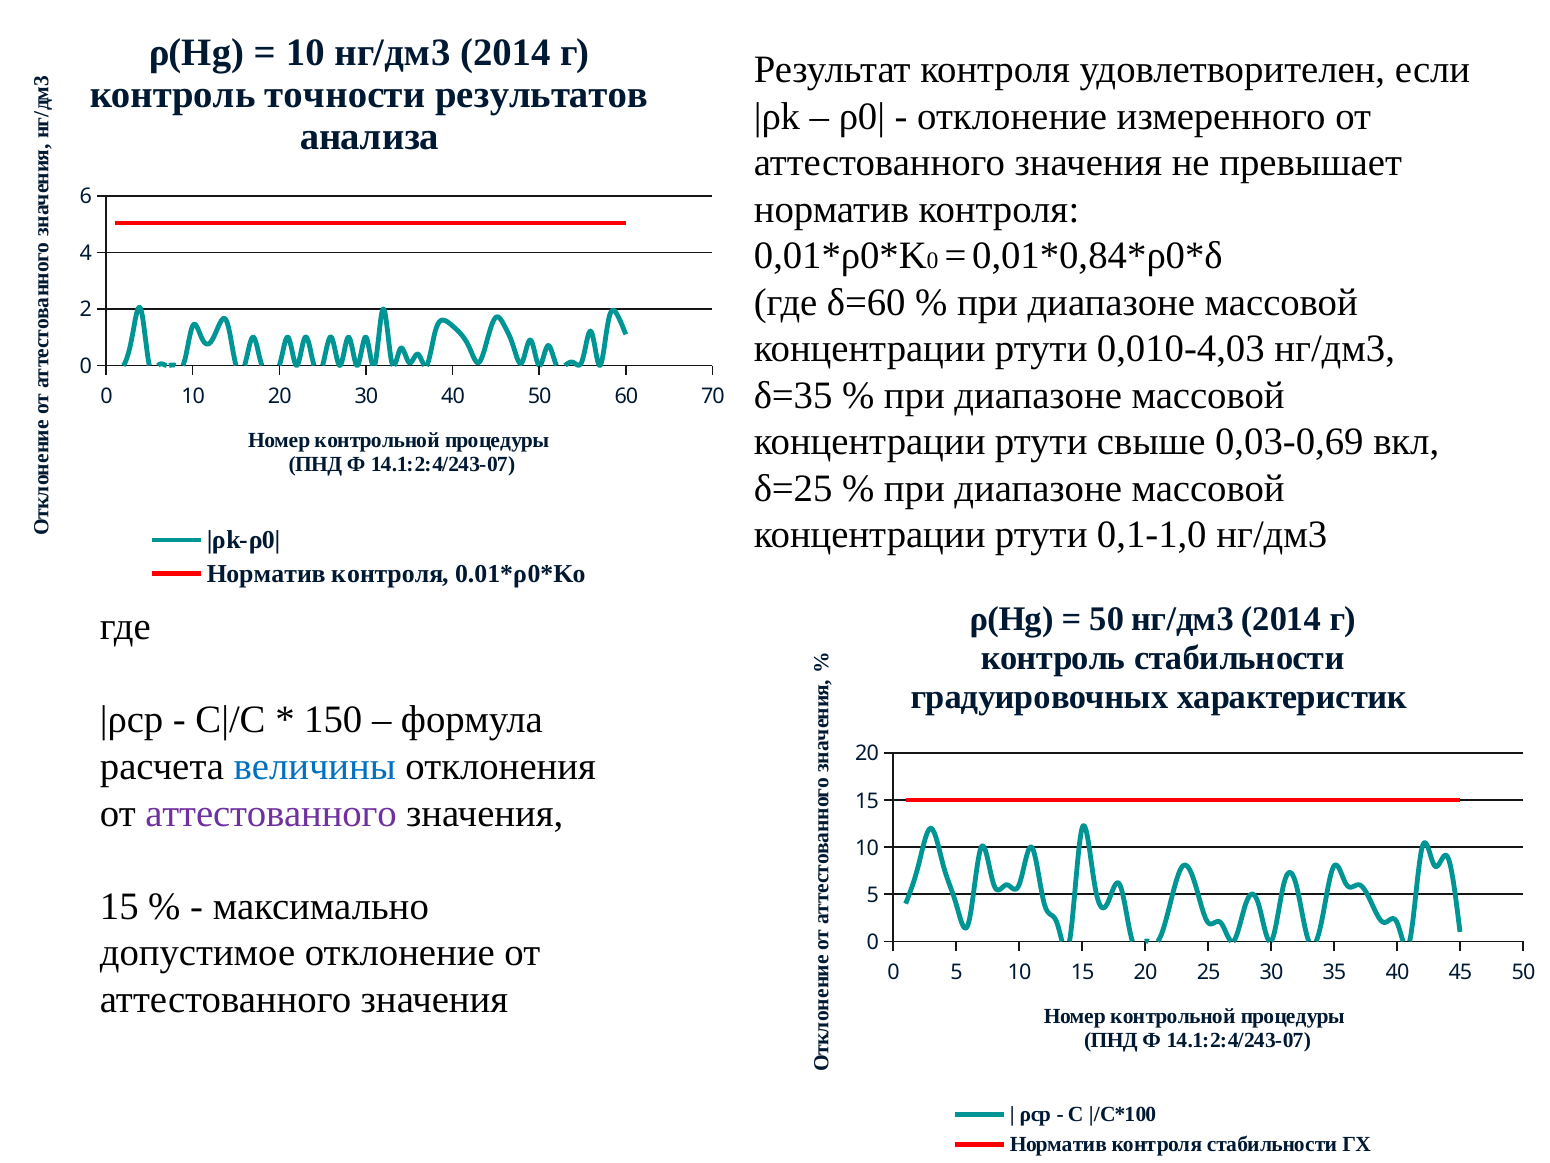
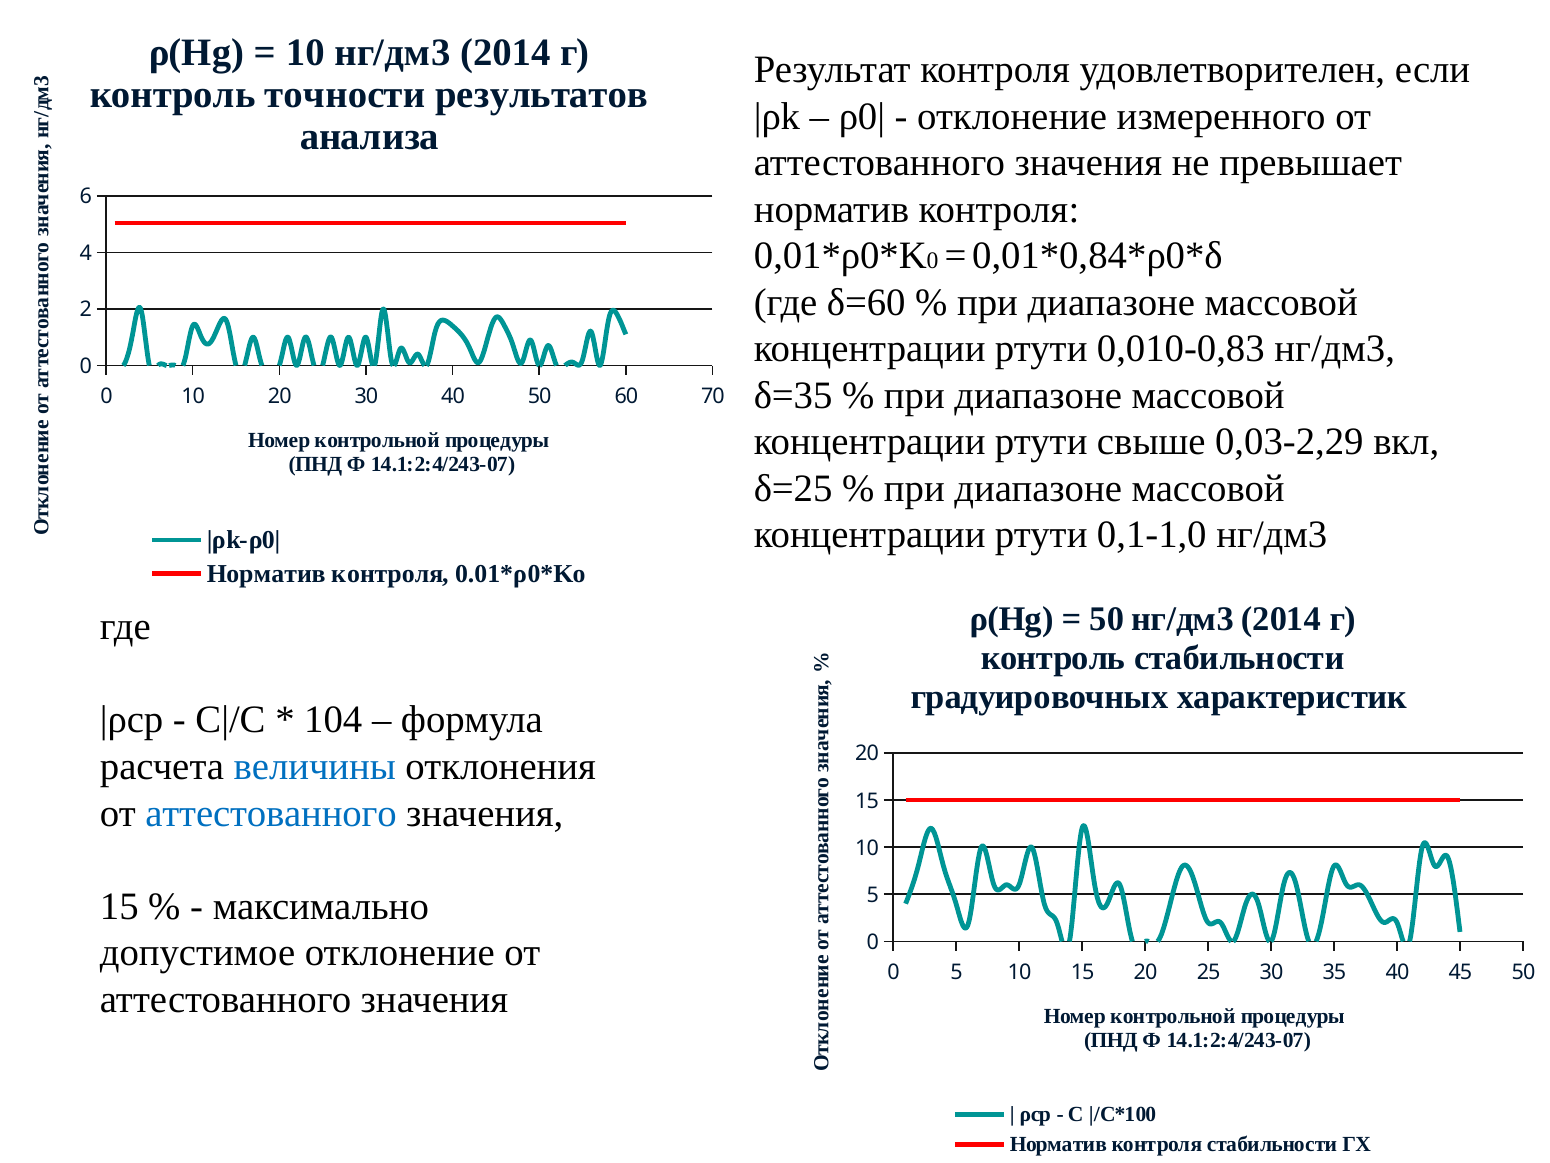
0,010-4,03: 0,010-4,03 -> 0,010-0,83
0,03-0,69: 0,03-0,69 -> 0,03-2,29
150: 150 -> 104
аттестованного at (271, 813) colour: purple -> blue
